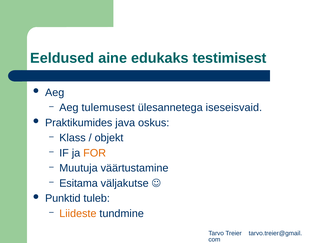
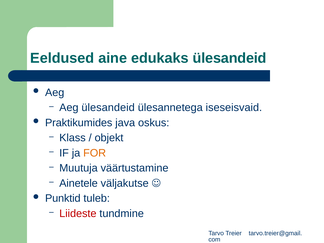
edukaks testimisest: testimisest -> ülesandeid
Aeg tulemusest: tulemusest -> ülesandeid
Esitama: Esitama -> Ainetele
Liideste colour: orange -> red
